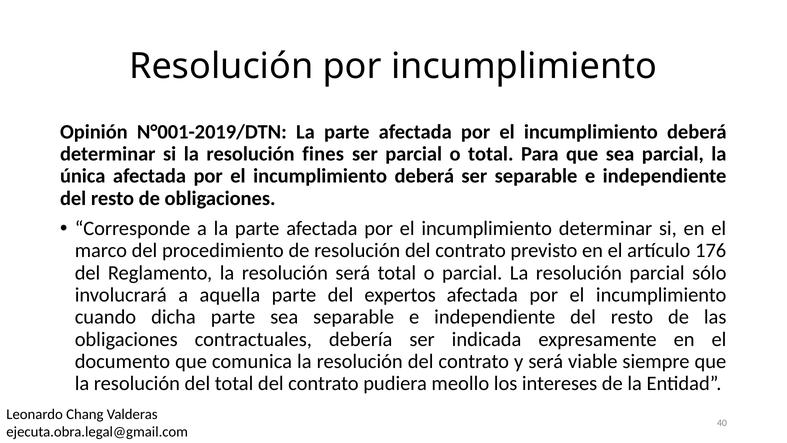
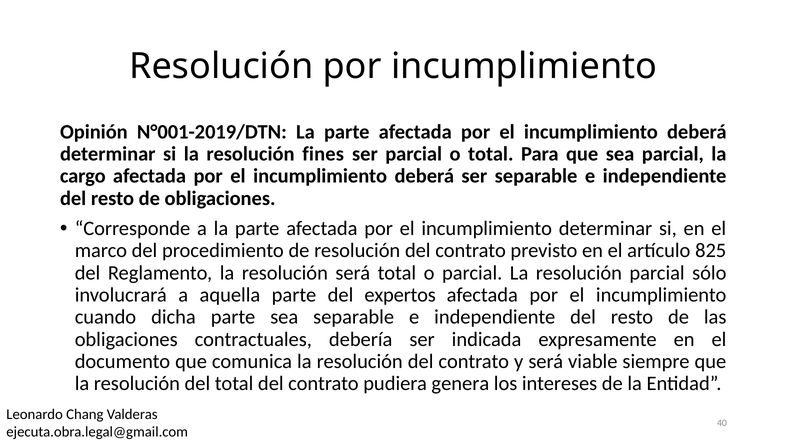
única: única -> cargo
176: 176 -> 825
meollo: meollo -> genera
